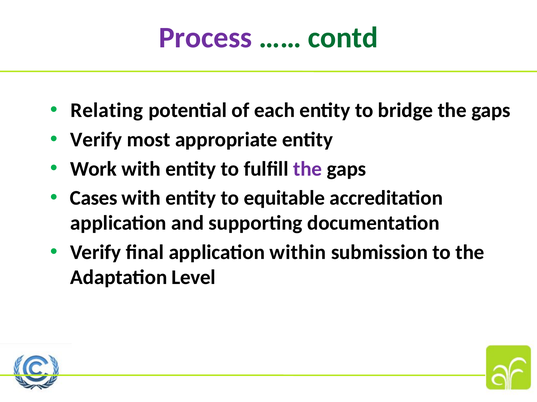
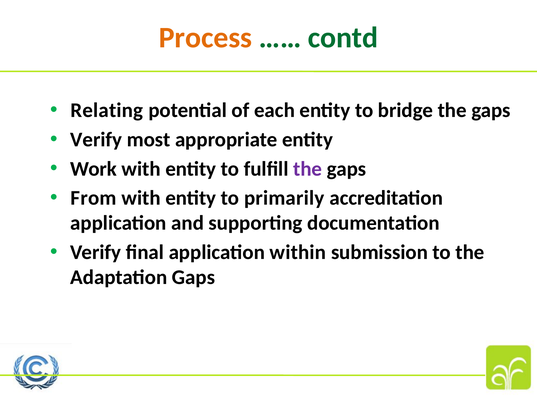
Process colour: purple -> orange
Cases: Cases -> From
equitable: equitable -> primarily
Adaptation Level: Level -> Gaps
